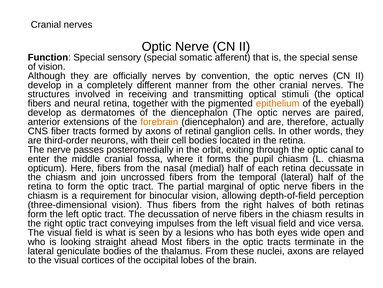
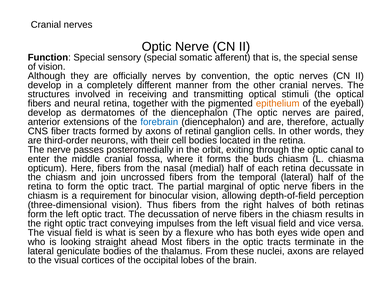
forebrain colour: orange -> blue
pupil: pupil -> buds
lesions: lesions -> flexure
